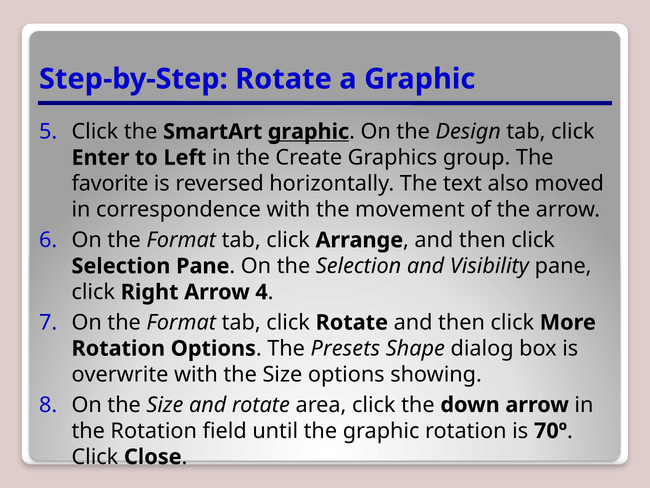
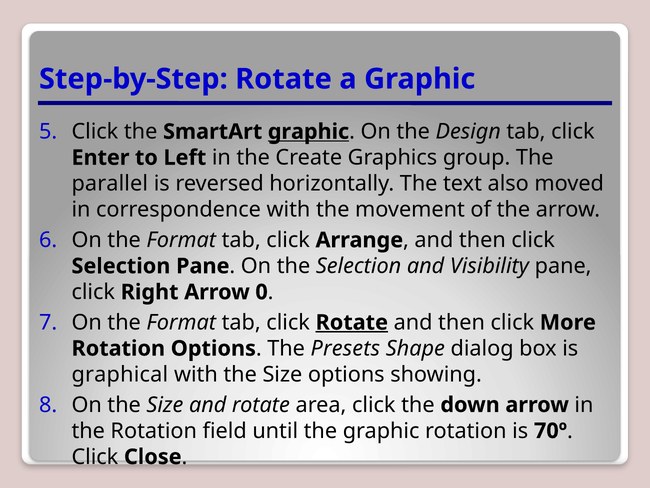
favorite: favorite -> parallel
4: 4 -> 0
Rotate at (352, 322) underline: none -> present
overwrite: overwrite -> graphical
